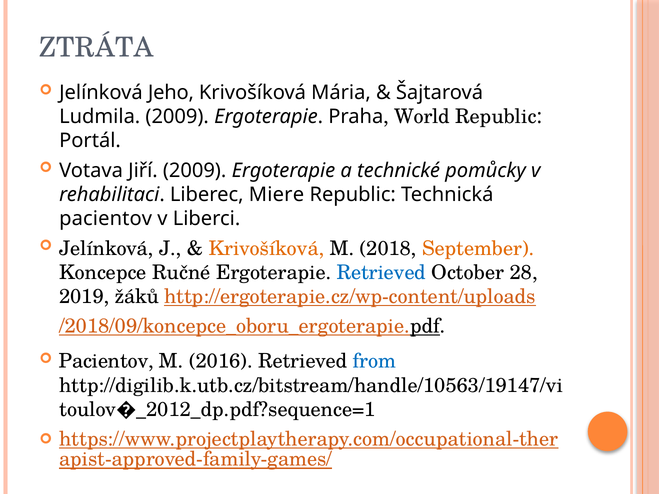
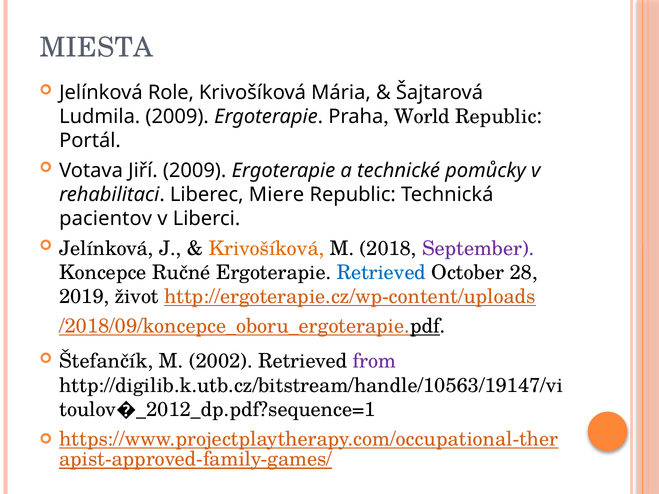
ZTRÁTA: ZTRÁTA -> MIESTA
Jeho: Jeho -> Role
September colour: orange -> purple
žáků: žáků -> život
Pacientov at (106, 361): Pacientov -> Štefančík
2016: 2016 -> 2002
from colour: blue -> purple
